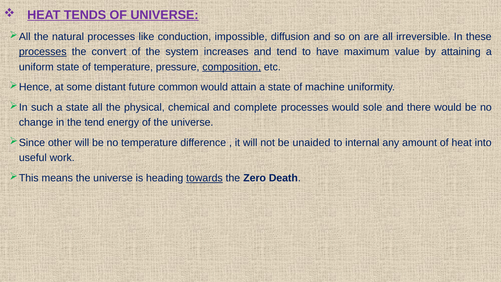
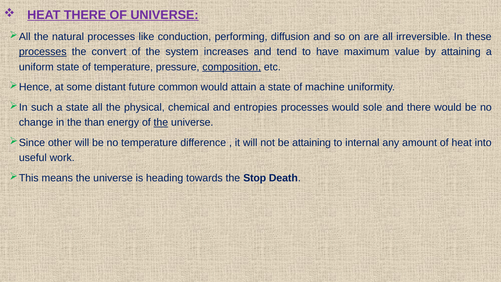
HEAT TENDS: TENDS -> THERE
impossible: impossible -> performing
complete: complete -> entropies
the tend: tend -> than
the at (161, 122) underline: none -> present
be unaided: unaided -> attaining
towards underline: present -> none
Zero: Zero -> Stop
